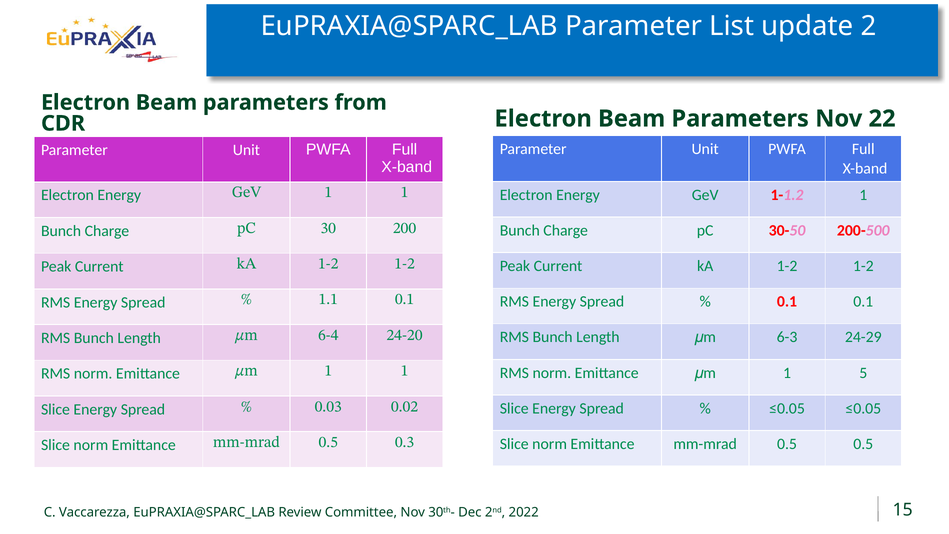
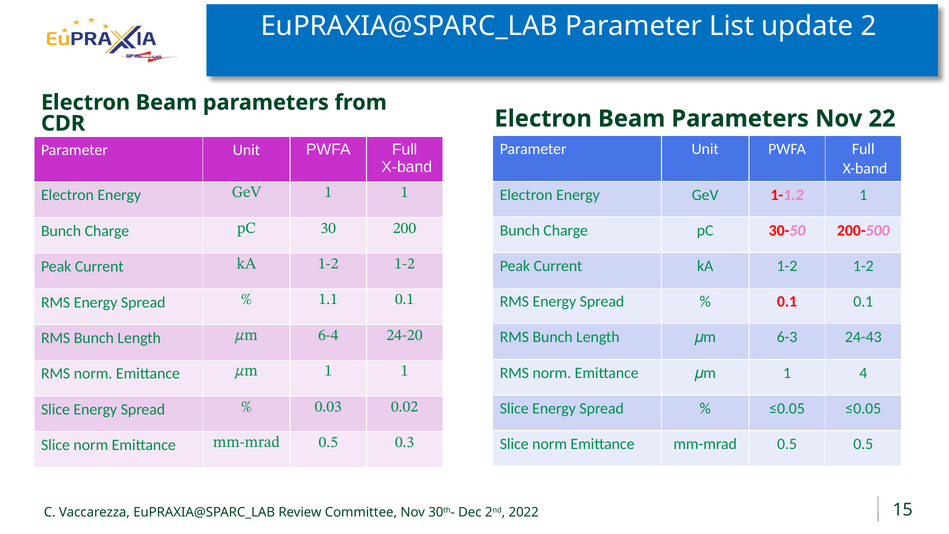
24-29: 24-29 -> 24-43
5: 5 -> 4
